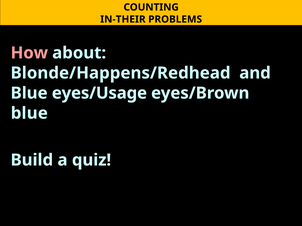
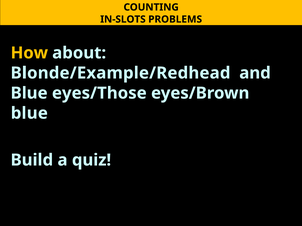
IN-THEIR: IN-THEIR -> IN-SLOTS
How colour: pink -> yellow
Blonde/Happens/Redhead: Blonde/Happens/Redhead -> Blonde/Example/Redhead
eyes/Usage: eyes/Usage -> eyes/Those
